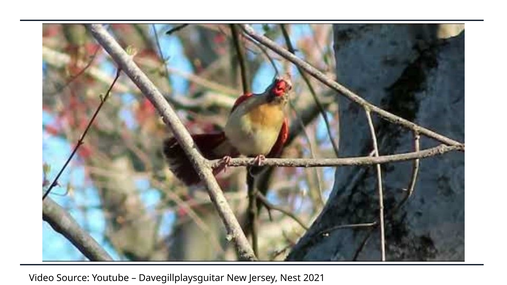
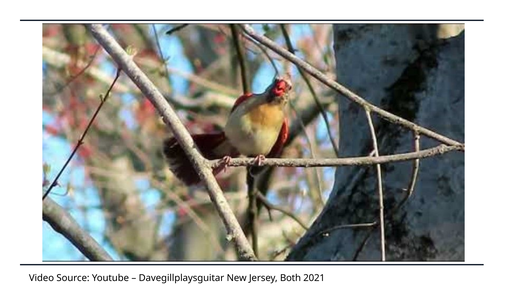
Nest: Nest -> Both
